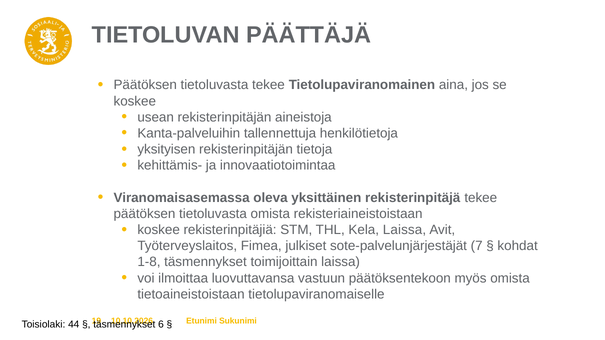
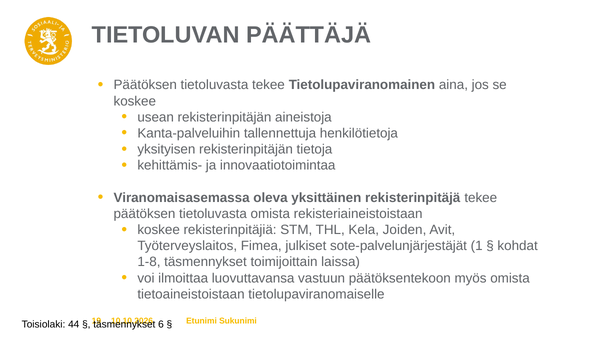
Kela Laissa: Laissa -> Joiden
7: 7 -> 1
